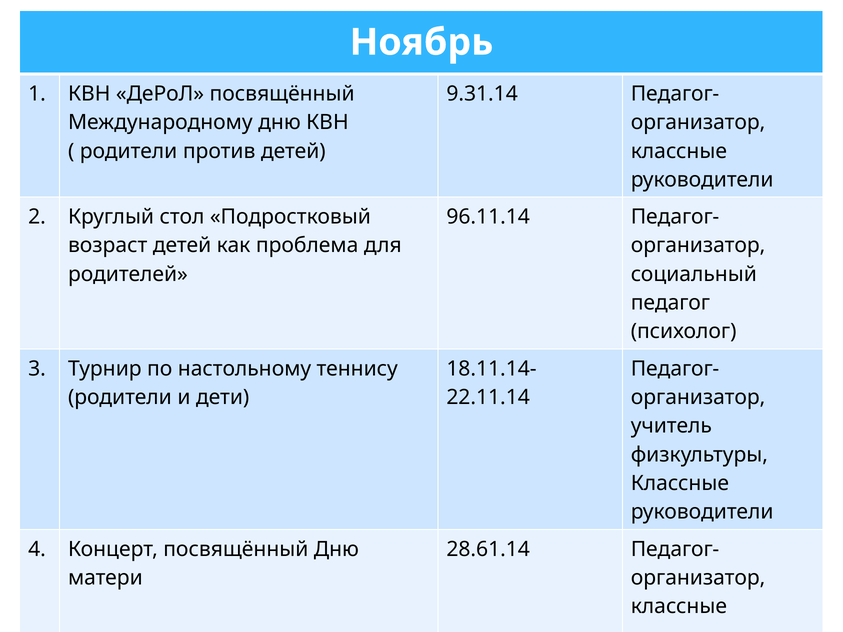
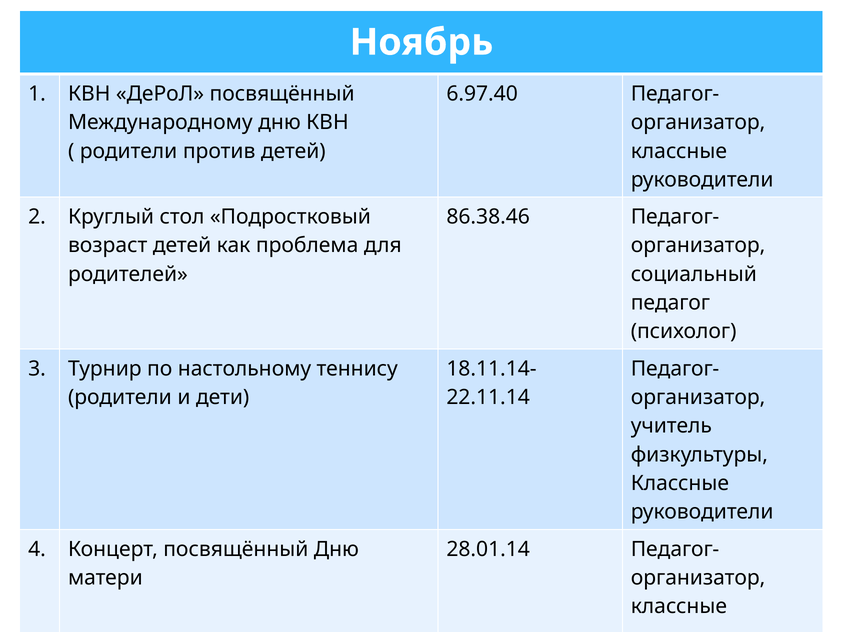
9.31.14: 9.31.14 -> 6.97.40
96.11.14: 96.11.14 -> 86.38.46
28.61.14: 28.61.14 -> 28.01.14
